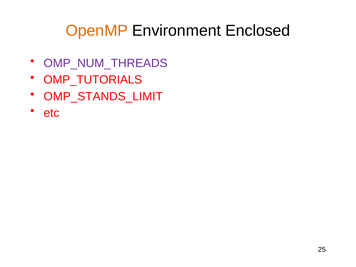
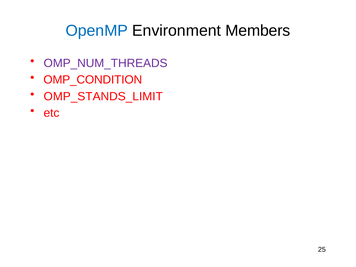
OpenMP colour: orange -> blue
Enclosed: Enclosed -> Members
OMP_TUTORIALS: OMP_TUTORIALS -> OMP_CONDITION
